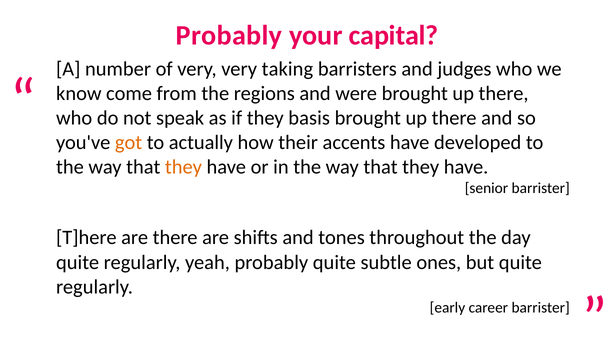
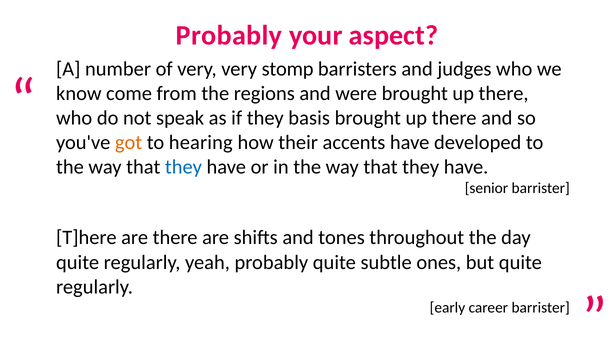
capital: capital -> aspect
taking: taking -> stomp
actually: actually -> hearing
they at (183, 167) colour: orange -> blue
